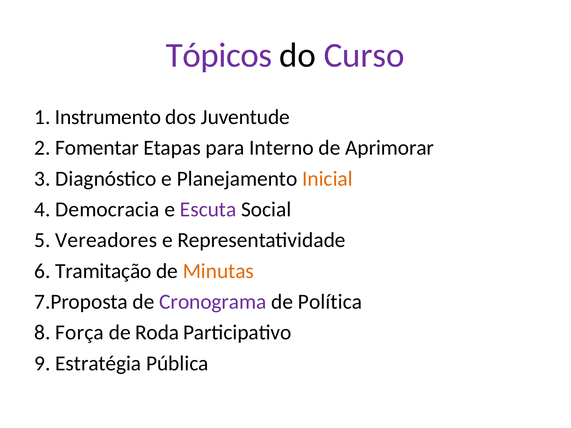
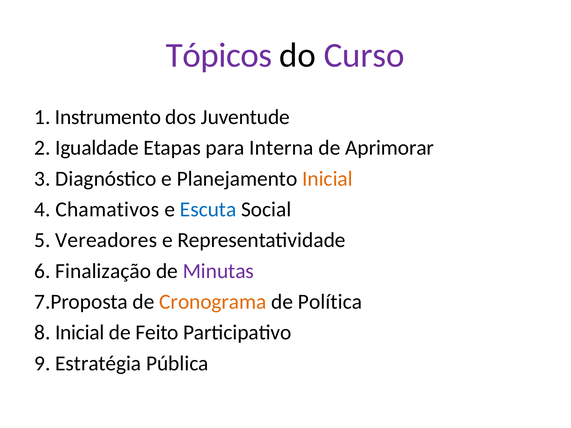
Fomentar: Fomentar -> Igualdade
Interno: Interno -> Interna
Democracia: Democracia -> Chamativos
Escuta colour: purple -> blue
Tramitação: Tramitação -> Finalização
Minutas colour: orange -> purple
Cronograma colour: purple -> orange
8 Força: Força -> Inicial
Roda: Roda -> Feito
